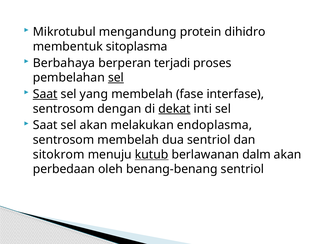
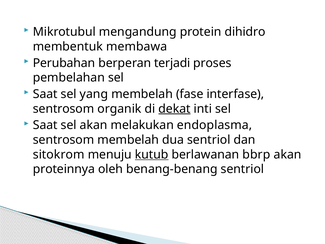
sitoplasma: sitoplasma -> membawa
Berbahaya: Berbahaya -> Perubahan
sel at (116, 78) underline: present -> none
Saat at (45, 94) underline: present -> none
dengan: dengan -> organik
dalm: dalm -> bbrp
perbedaan: perbedaan -> proteinnya
